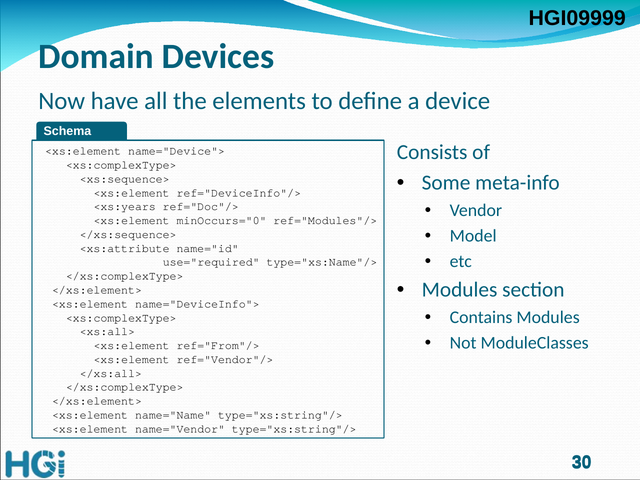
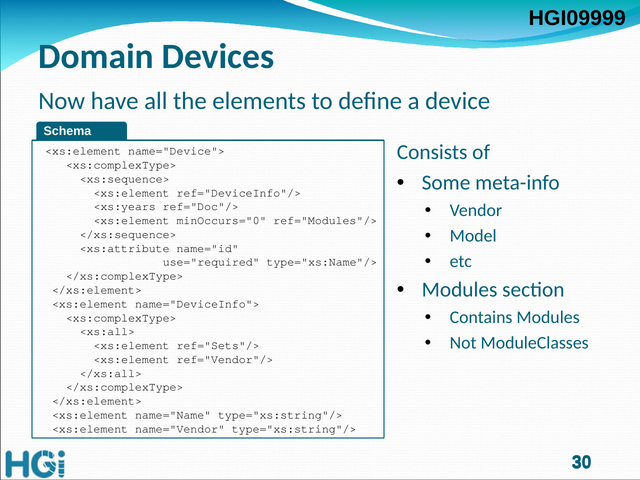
ref="From"/>: ref="From"/> -> ref="Sets"/>
